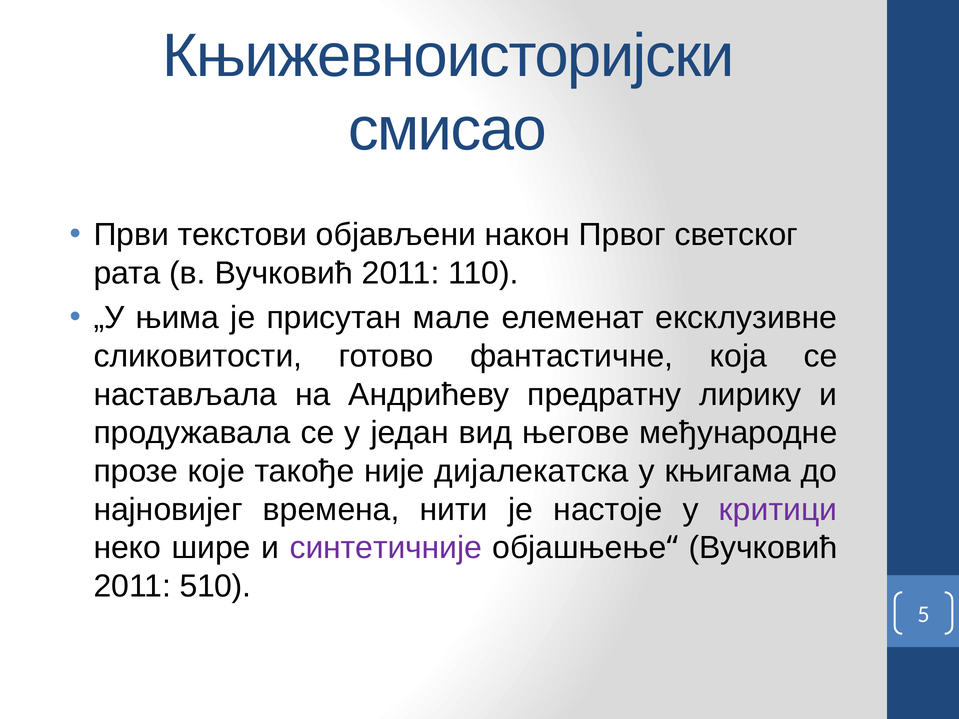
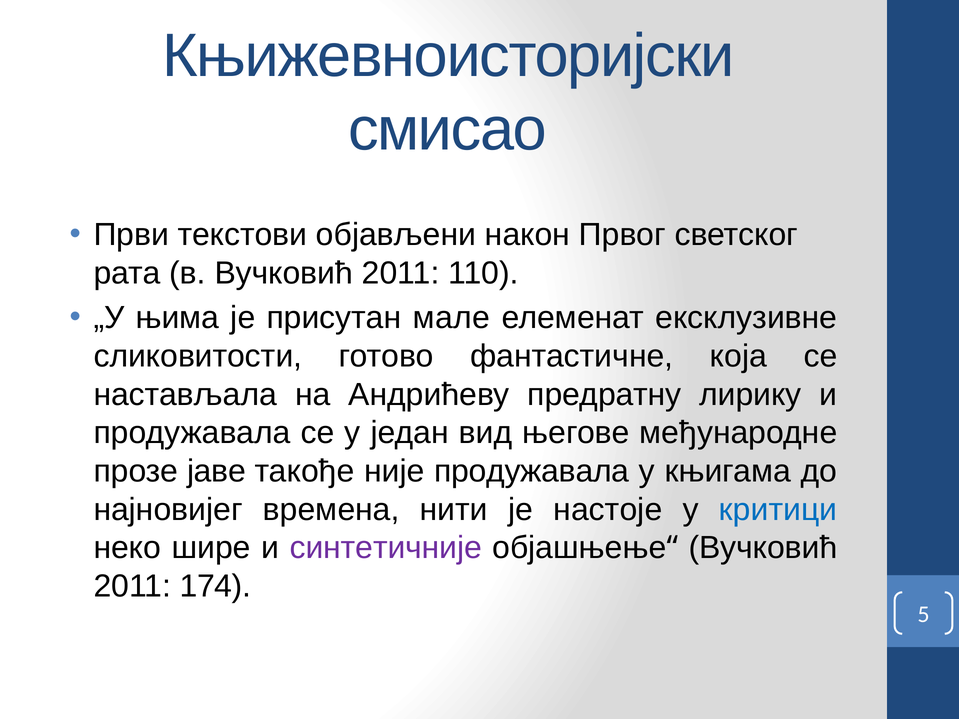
које: које -> јаве
није дијалекатска: дијалекатска -> продужавала
критици colour: purple -> blue
510: 510 -> 174
